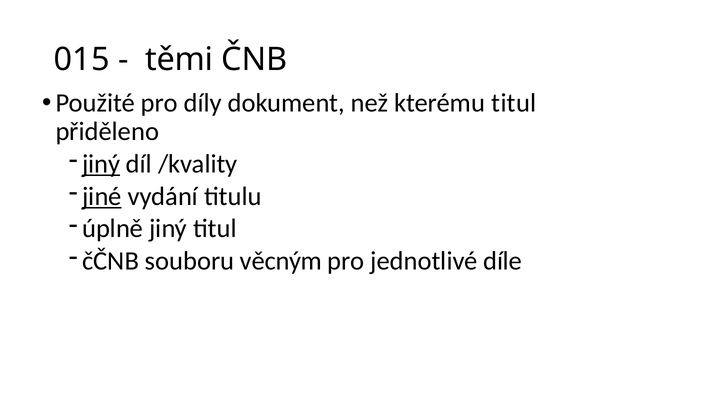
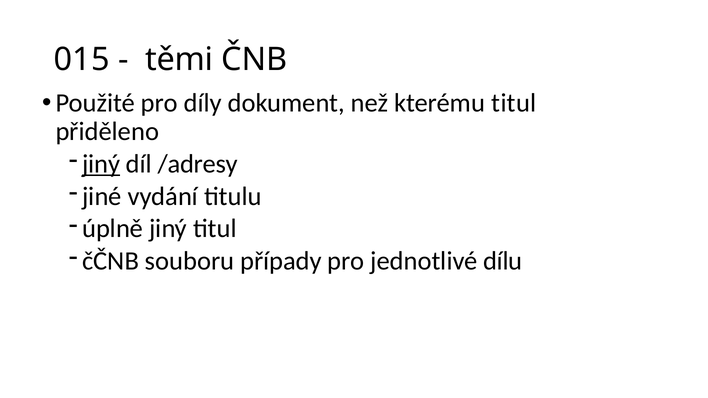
/kvality: /kvality -> /adresy
jiné underline: present -> none
věcným: věcným -> případy
díle: díle -> dílu
